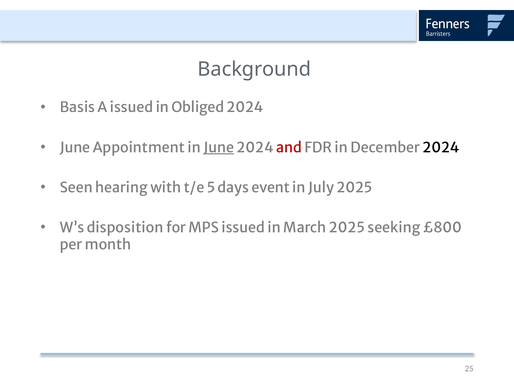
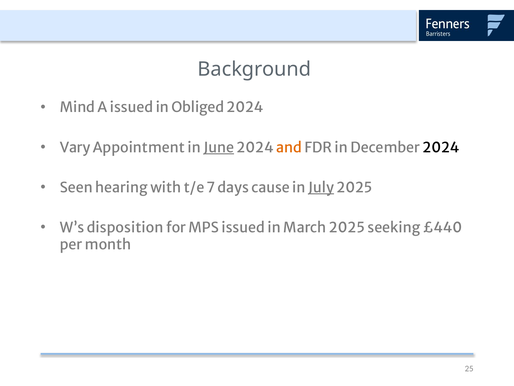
Basis: Basis -> Mind
June at (75, 147): June -> Vary
and colour: red -> orange
5: 5 -> 7
event: event -> cause
July underline: none -> present
£800: £800 -> £440
